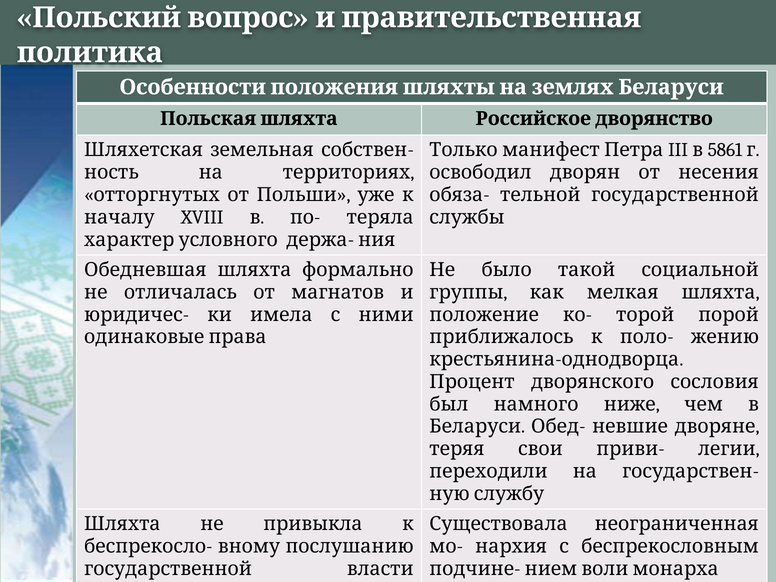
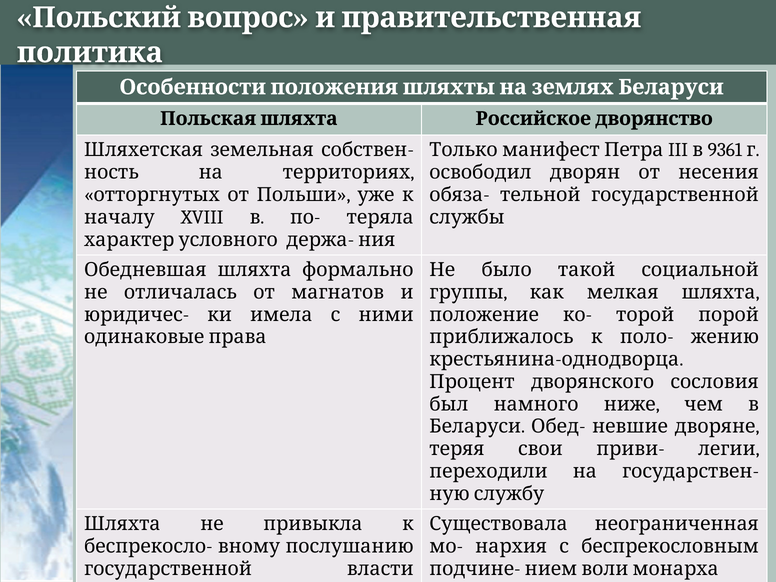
5861: 5861 -> 9361
